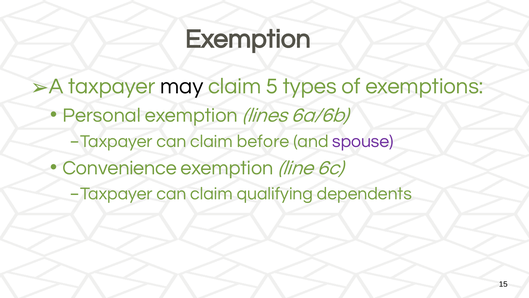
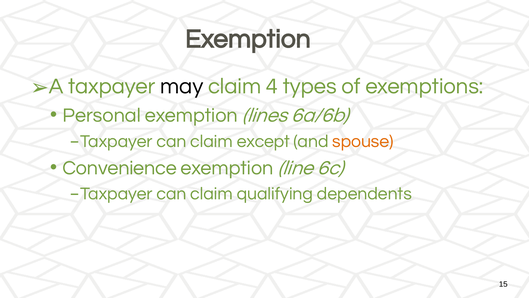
5: 5 -> 4
before: before -> except
spouse colour: purple -> orange
